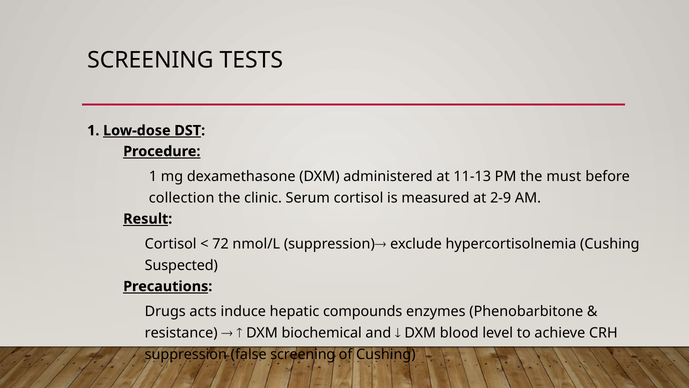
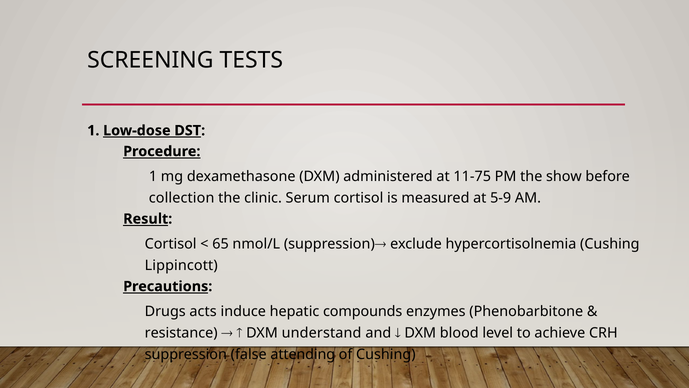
11-13: 11-13 -> 11-75
must: must -> show
2-9: 2-9 -> 5-9
72: 72 -> 65
Suspected: Suspected -> Lippincott
biochemical: biochemical -> understand
false screening: screening -> attending
